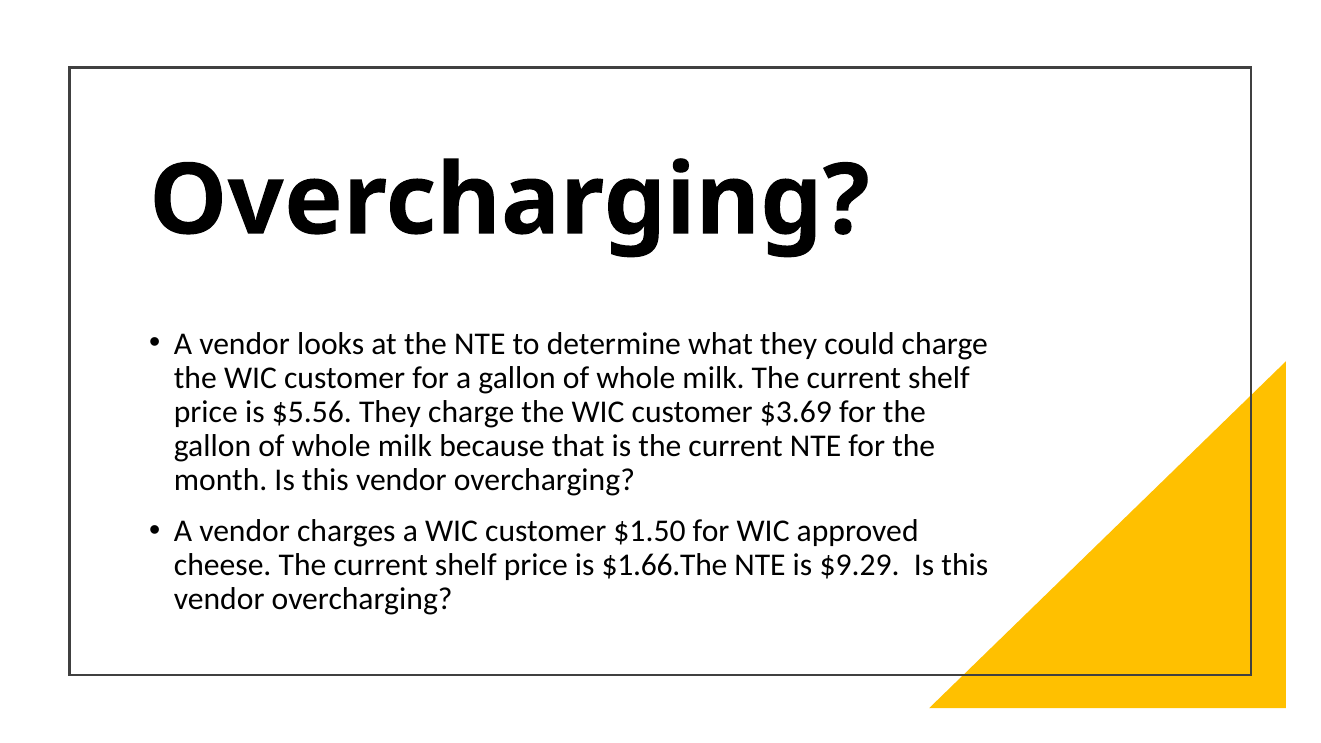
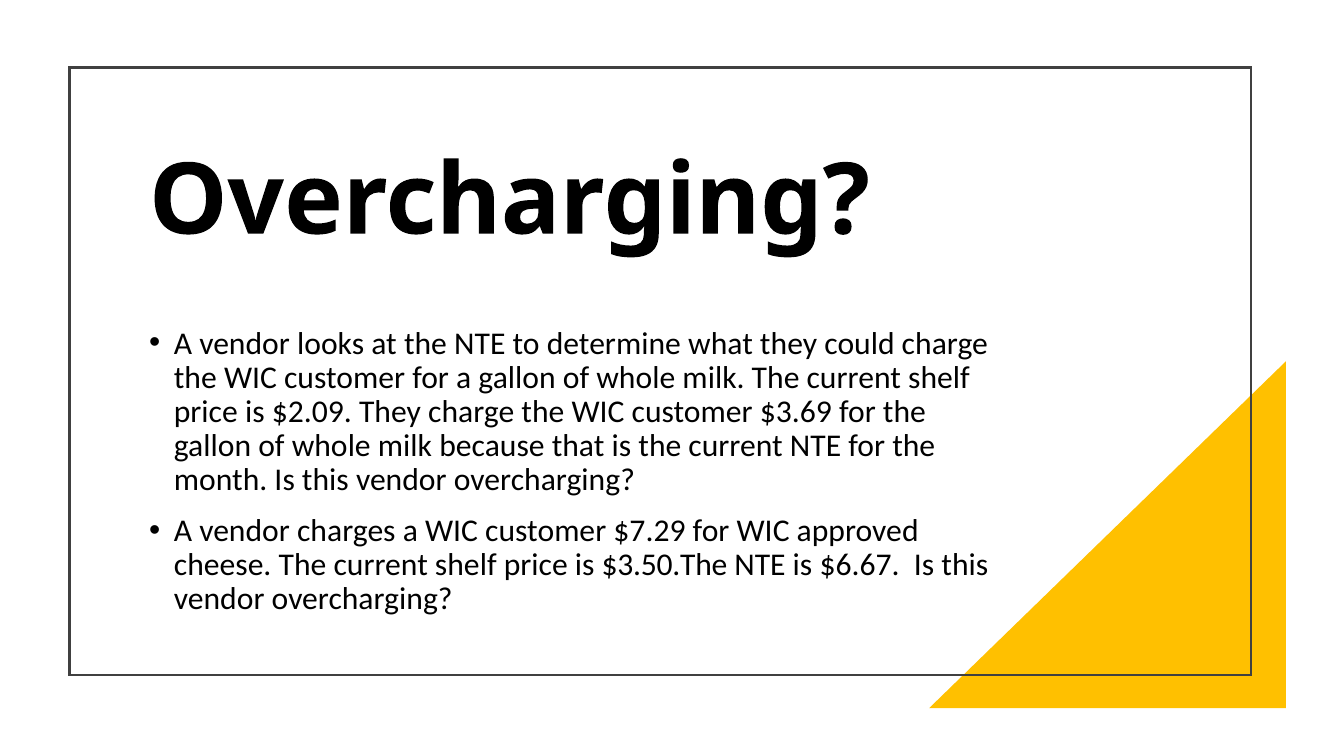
$5.56: $5.56 -> $2.09
$1.50: $1.50 -> $7.29
$1.66.The: $1.66.The -> $3.50.The
$9.29: $9.29 -> $6.67
